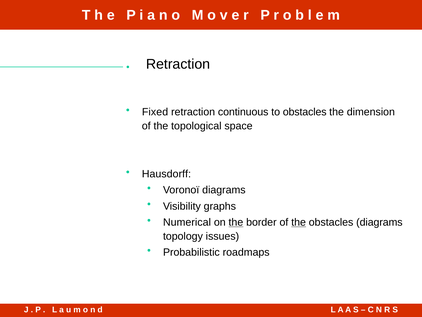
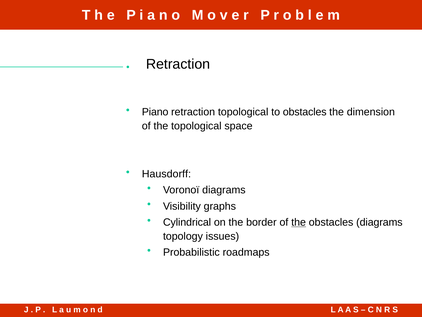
Fixed: Fixed -> Piano
retraction continuous: continuous -> topological
Numerical: Numerical -> Cylindrical
the at (236, 222) underline: present -> none
